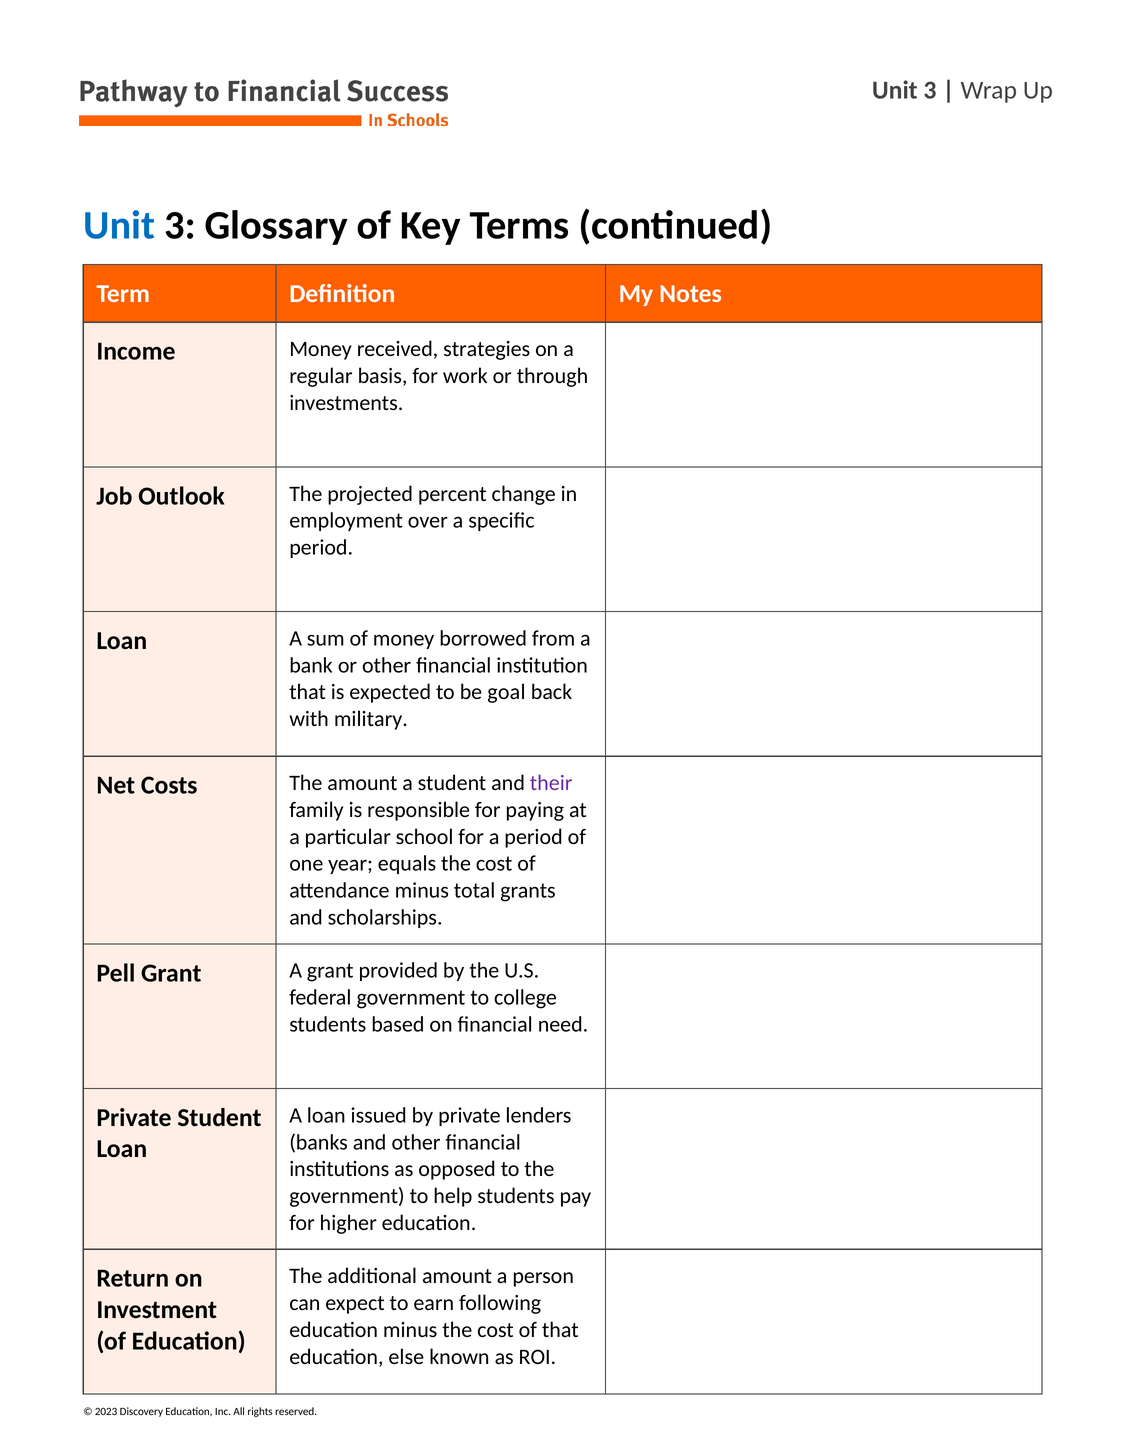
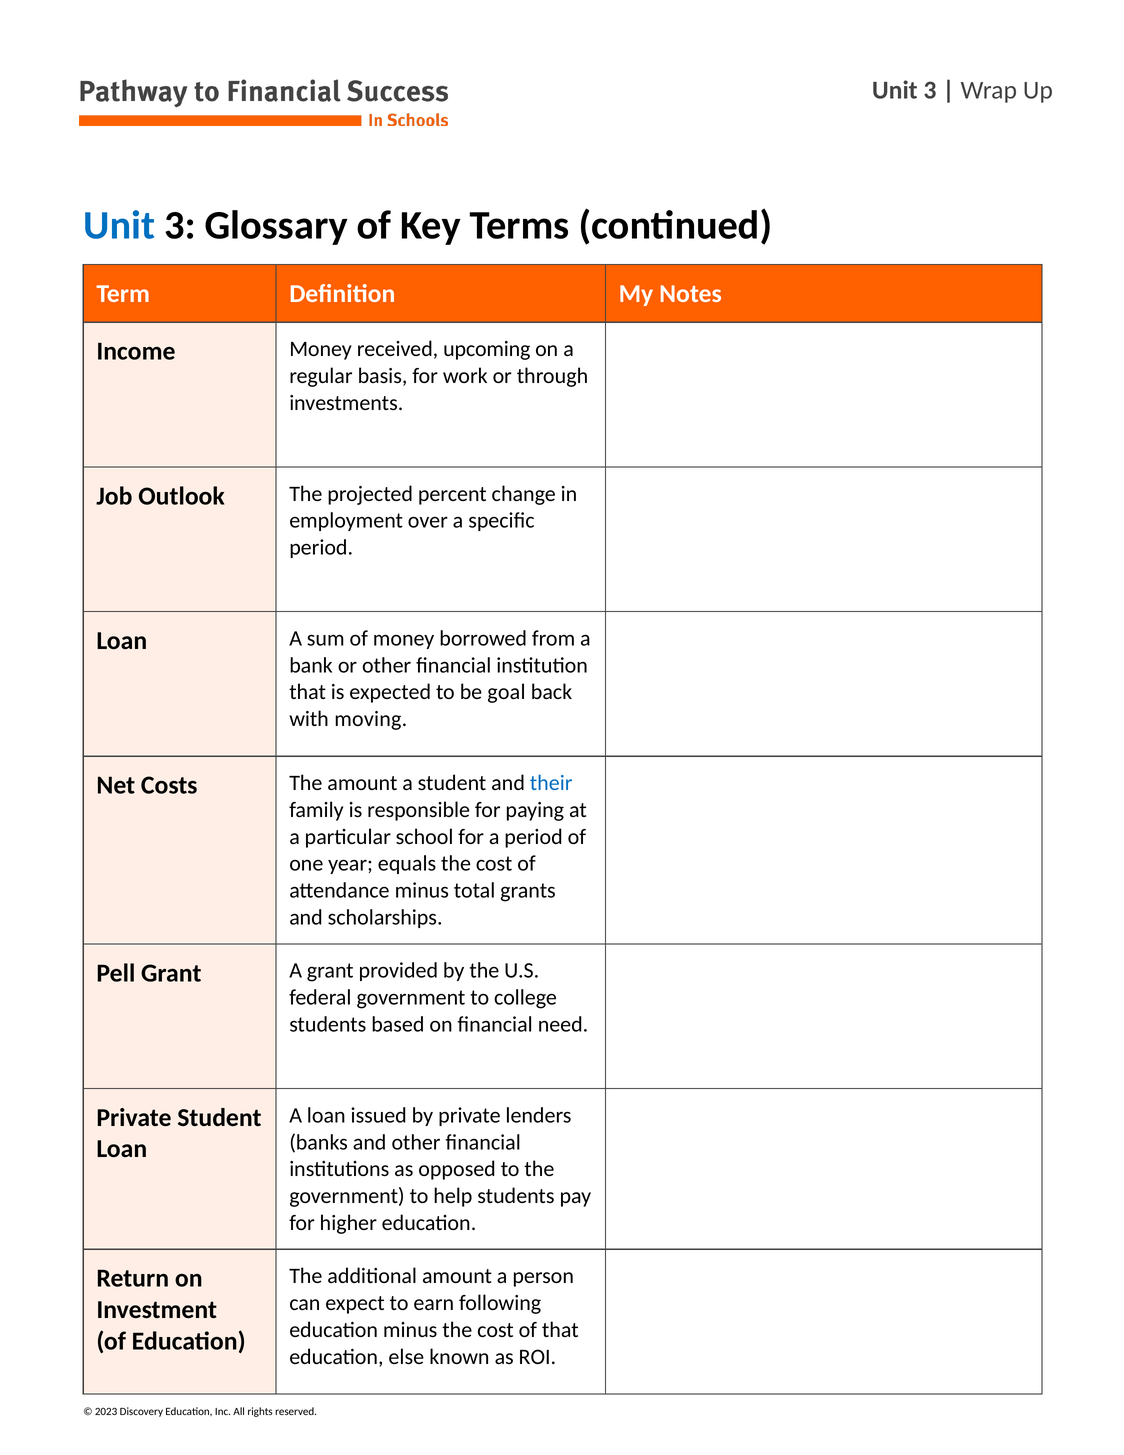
strategies: strategies -> upcoming
military: military -> moving
their colour: purple -> blue
